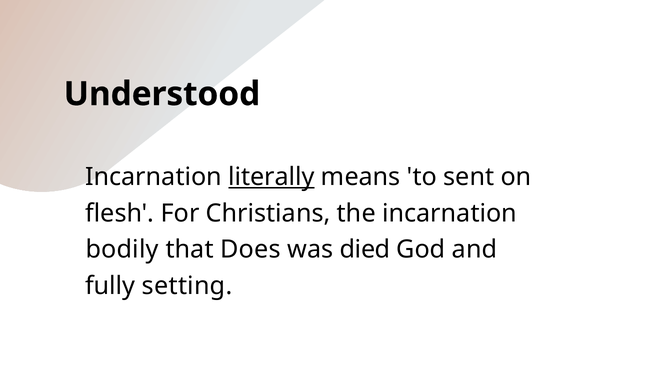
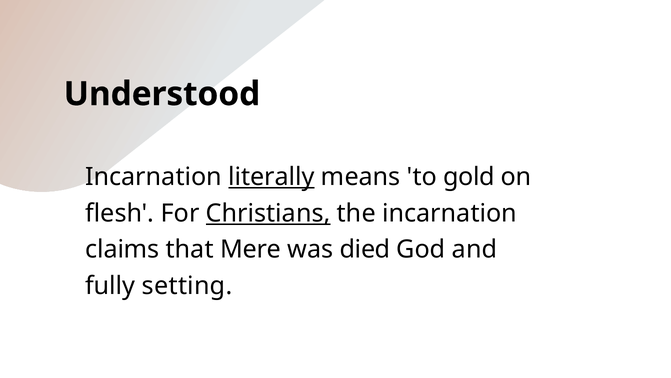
sent: sent -> gold
Christians underline: none -> present
bodily: bodily -> claims
Does: Does -> Mere
